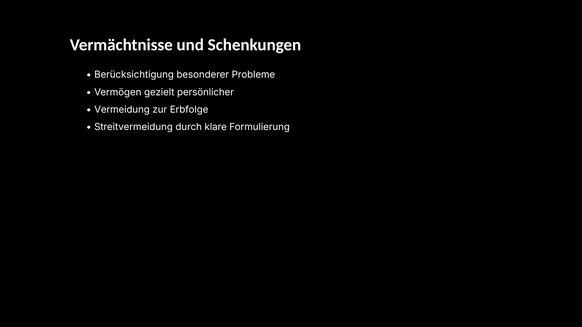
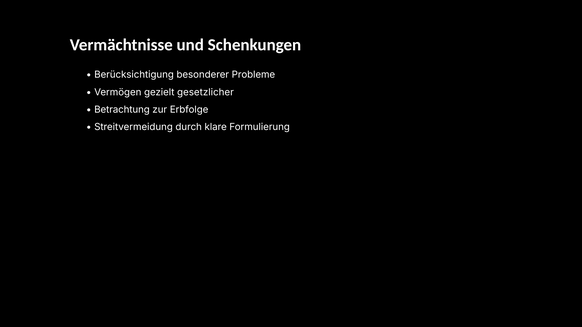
persönlicher: persönlicher -> gesetzlicher
Vermeidung: Vermeidung -> Betrachtung
